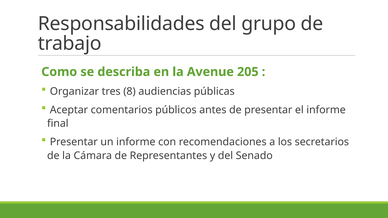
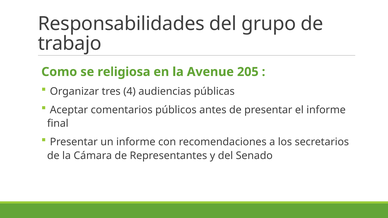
describa: describa -> religiosa
8: 8 -> 4
